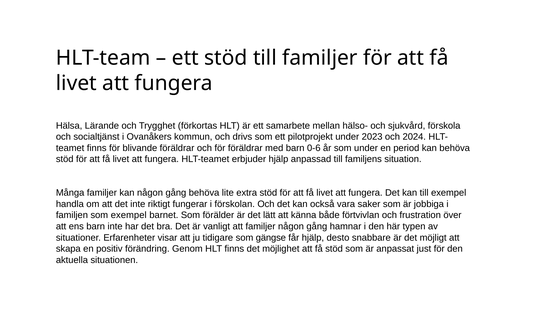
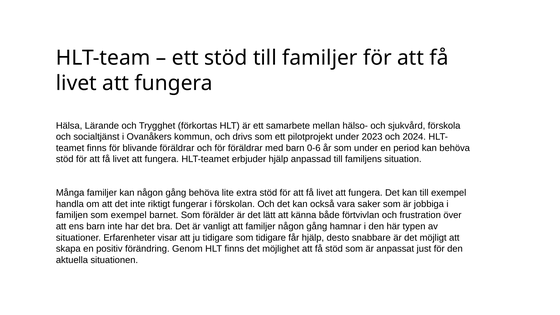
som gängse: gängse -> tidigare
